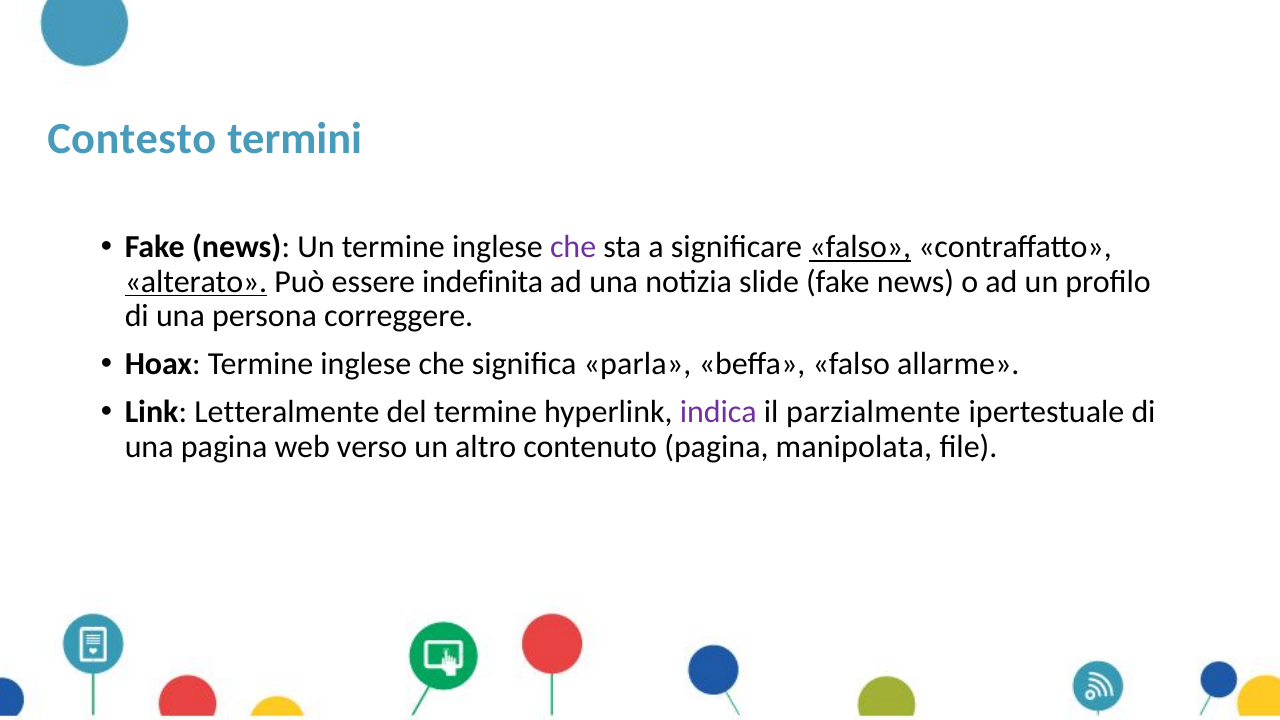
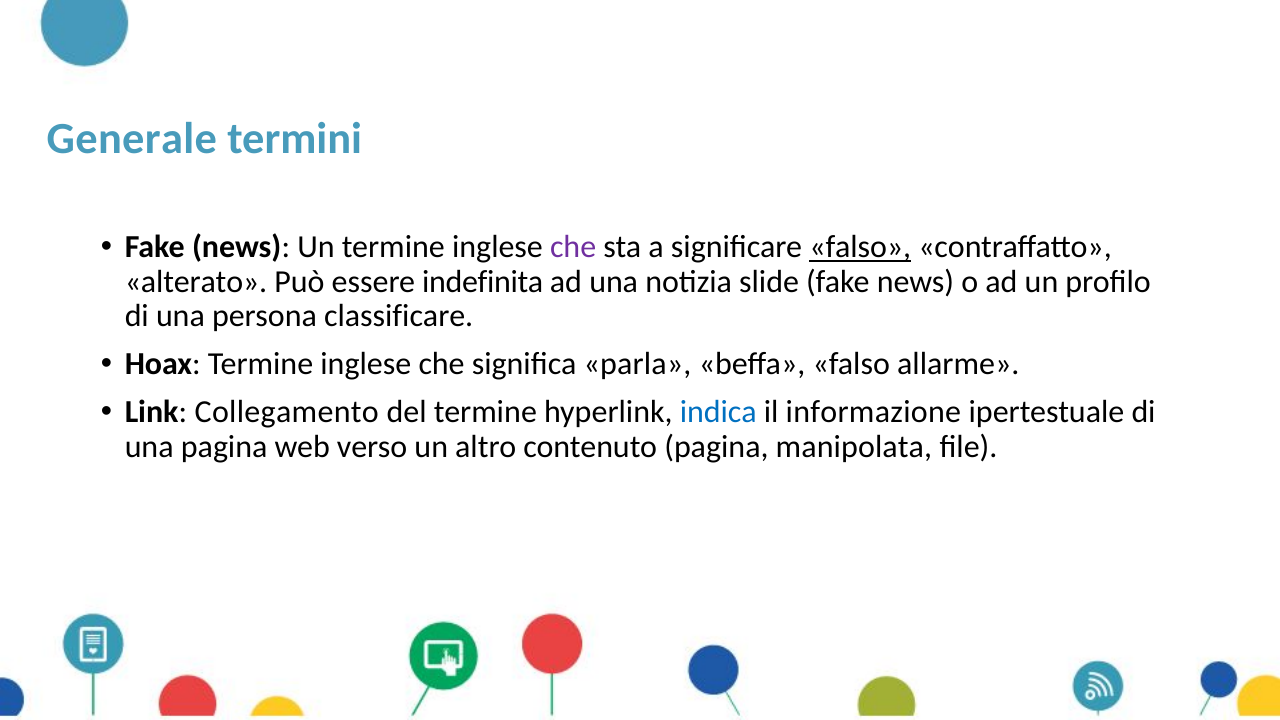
Contesto: Contesto -> Generale
alterato underline: present -> none
correggere: correggere -> classificare
Letteralmente: Letteralmente -> Collegamento
indica colour: purple -> blue
parzialmente: parzialmente -> informazione
